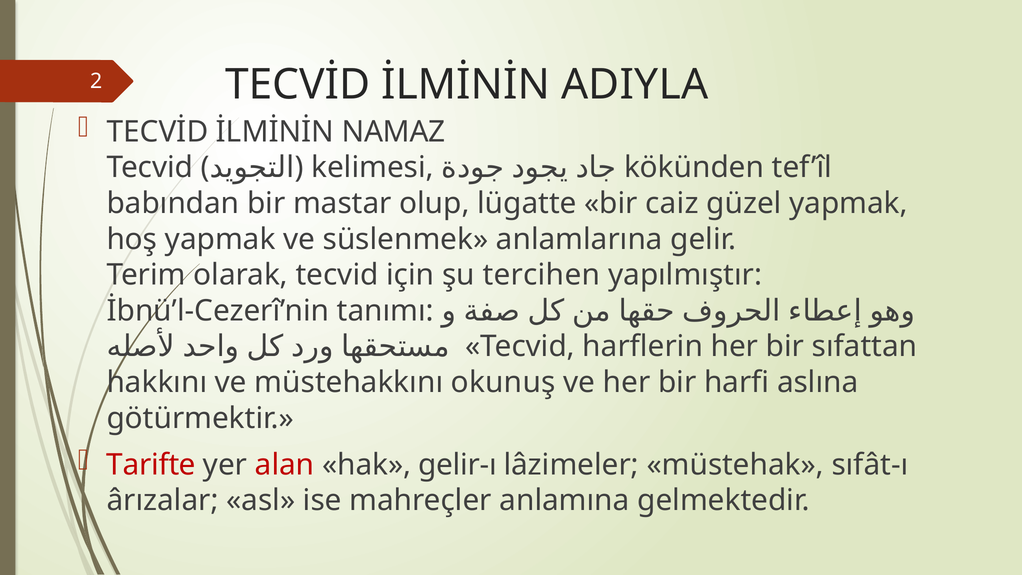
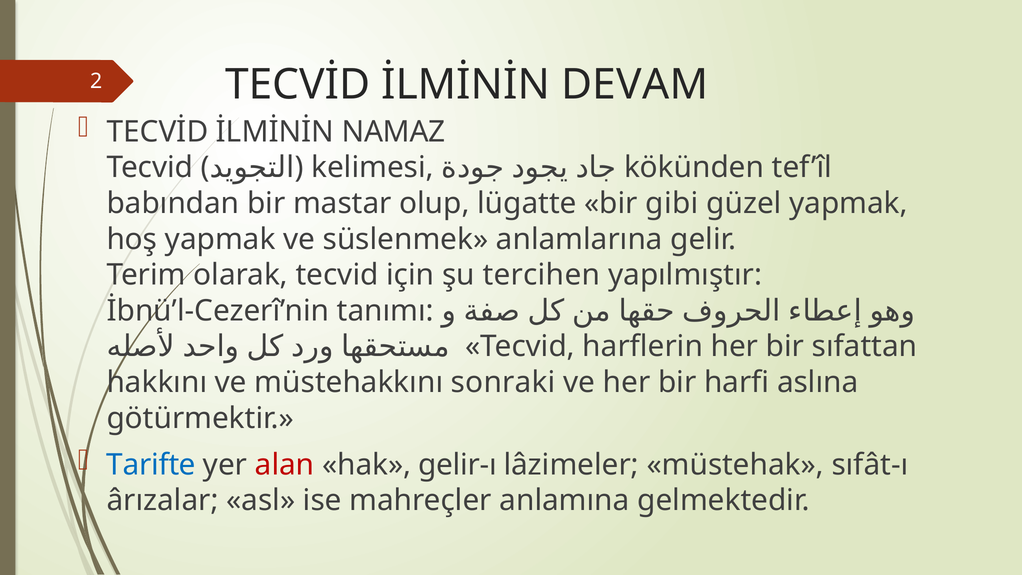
ADIYLA: ADIYLA -> DEVAM
caiz: caiz -> gibi
okunuş: okunuş -> sonraki
Tarifte colour: red -> blue
